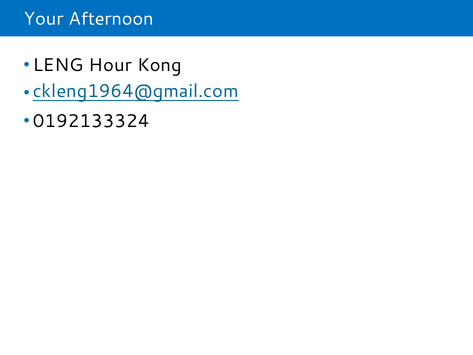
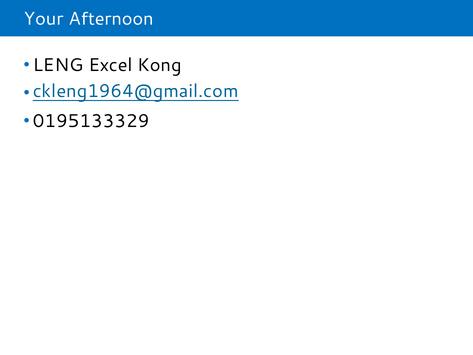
Hour: Hour -> Excel
0192133324: 0192133324 -> 0195133329
